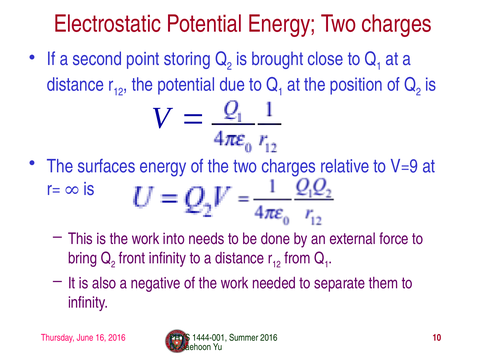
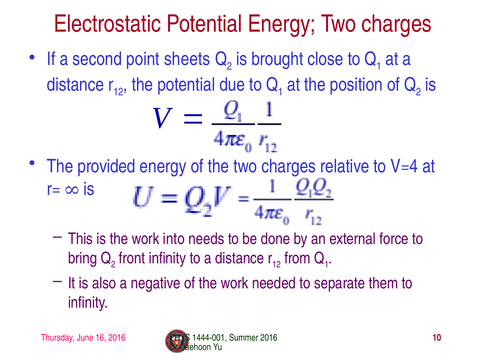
storing: storing -> sheets
surfaces: surfaces -> provided
V=9: V=9 -> V=4
